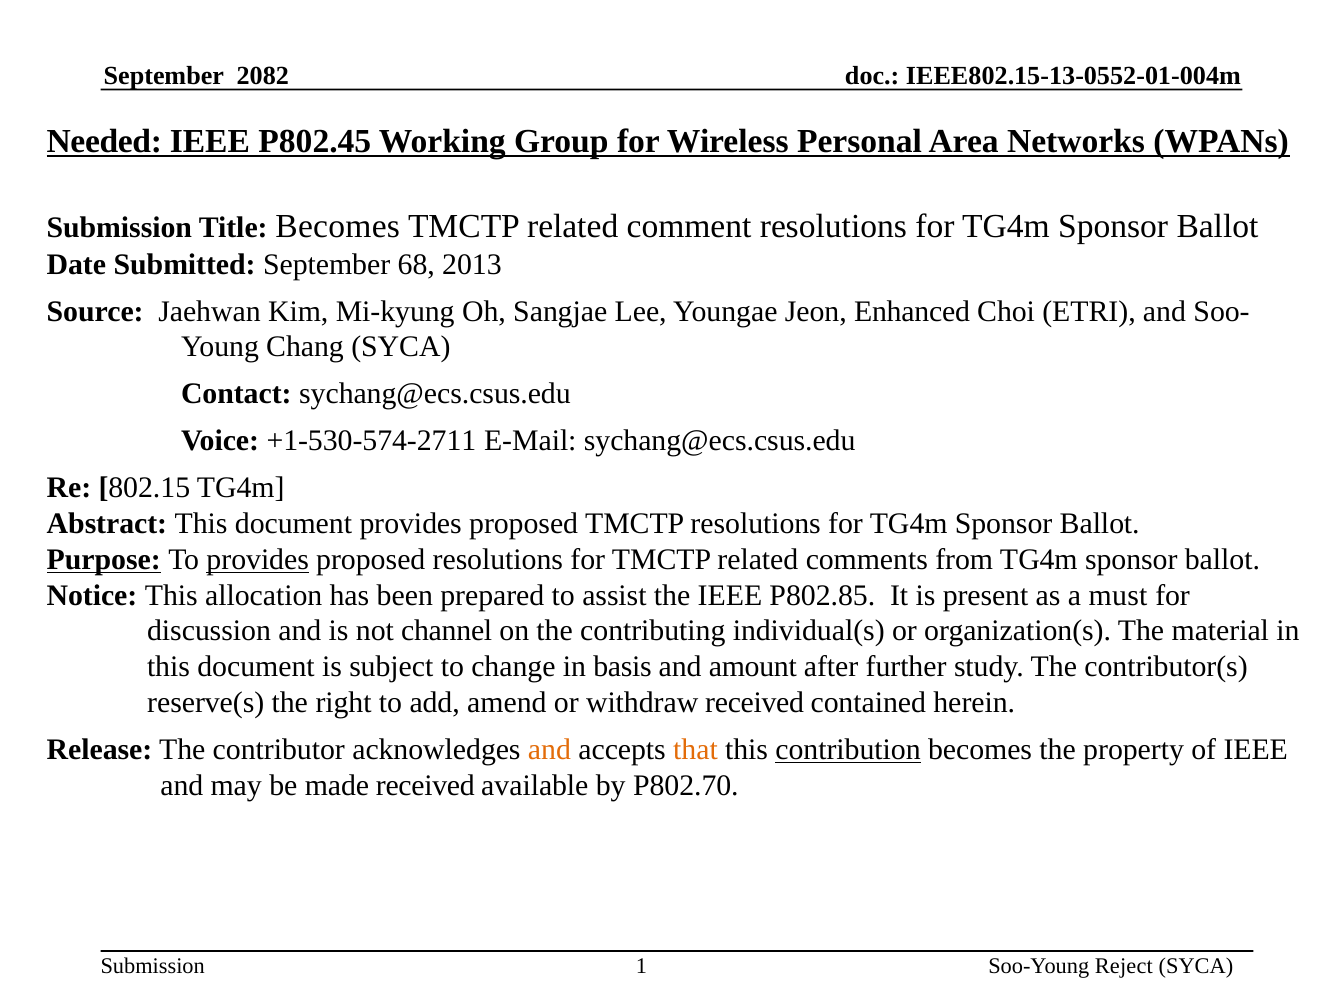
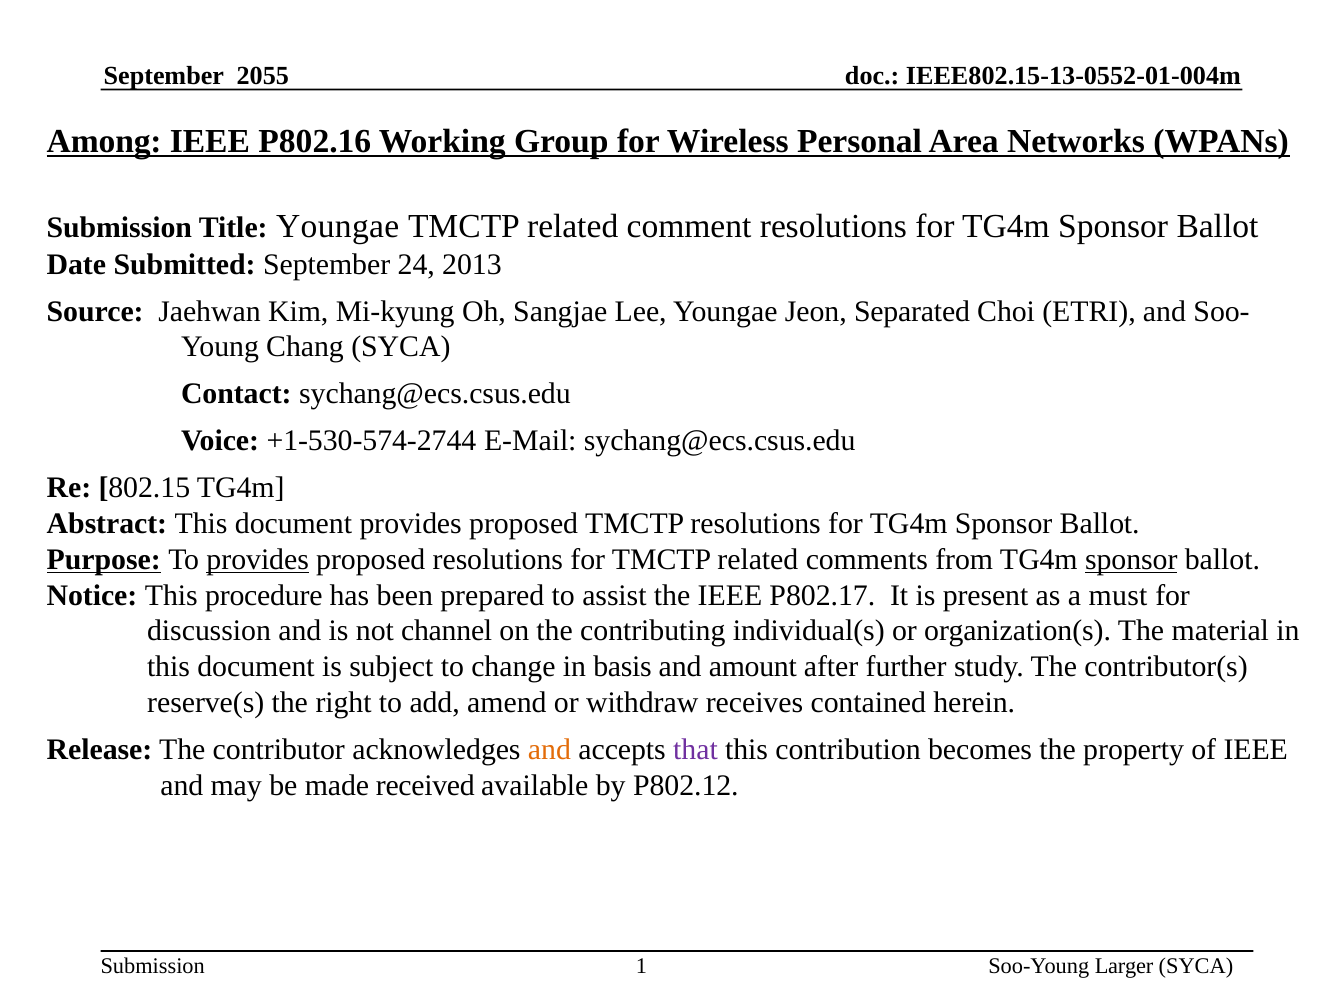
2082: 2082 -> 2055
Needed: Needed -> Among
P802.45: P802.45 -> P802.16
Title Becomes: Becomes -> Youngae
68: 68 -> 24
Enhanced: Enhanced -> Separated
+1-530-574-2711: +1-530-574-2711 -> +1-530-574-2744
sponsor at (1131, 560) underline: none -> present
allocation: allocation -> procedure
P802.85: P802.85 -> P802.17
withdraw received: received -> receives
that colour: orange -> purple
contribution underline: present -> none
P802.70: P802.70 -> P802.12
Reject: Reject -> Larger
